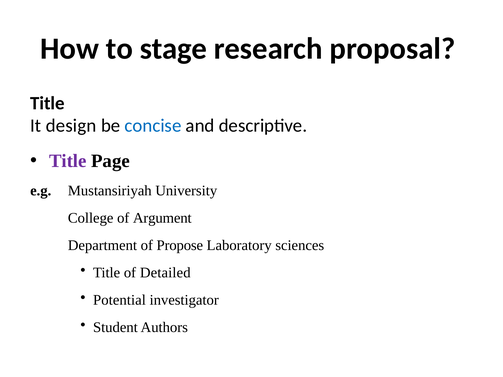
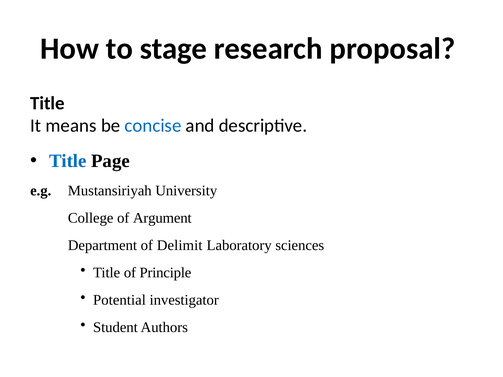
design: design -> means
Title at (68, 161) colour: purple -> blue
Propose: Propose -> Delimit
Detailed: Detailed -> Principle
